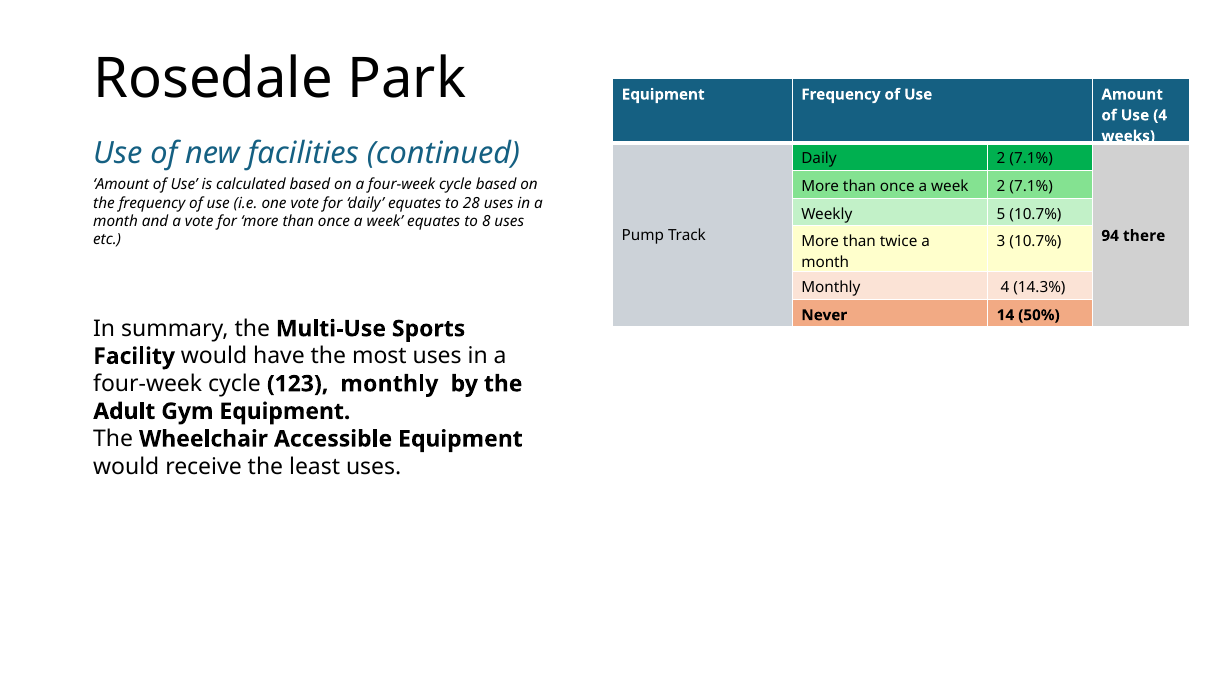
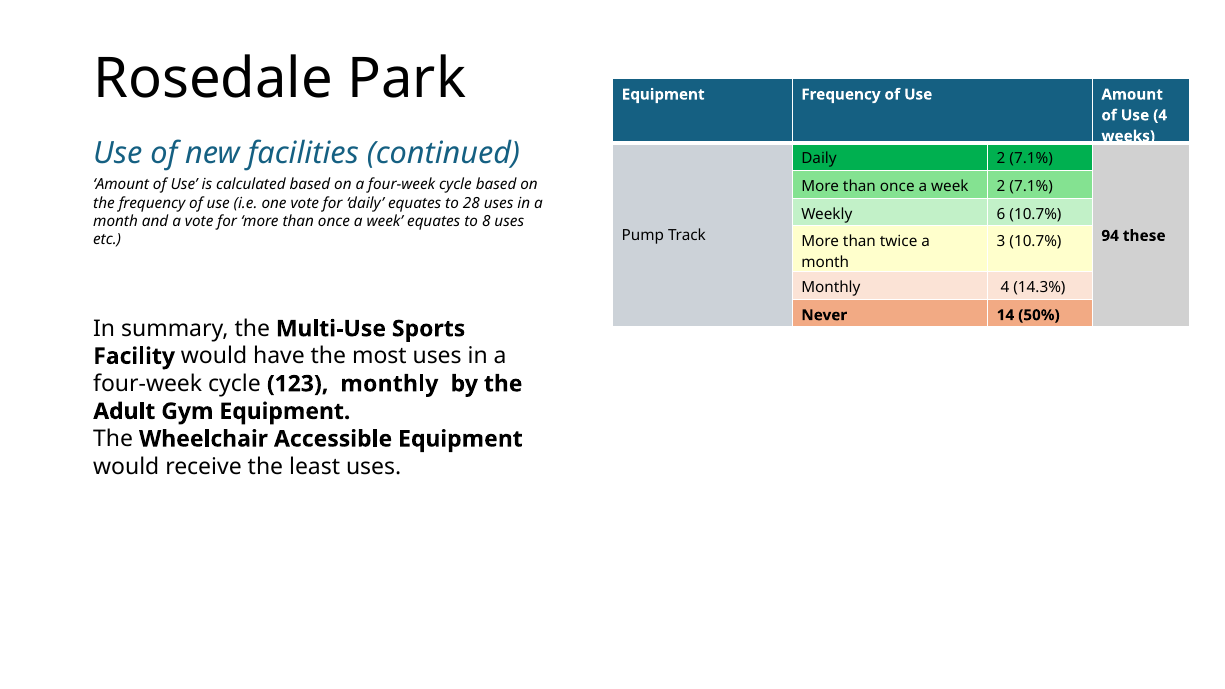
5: 5 -> 6
there: there -> these
